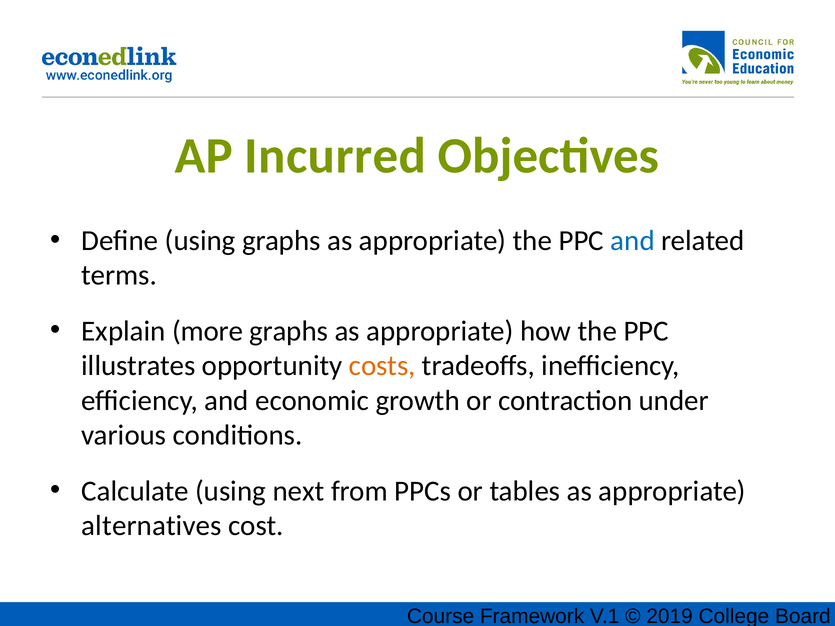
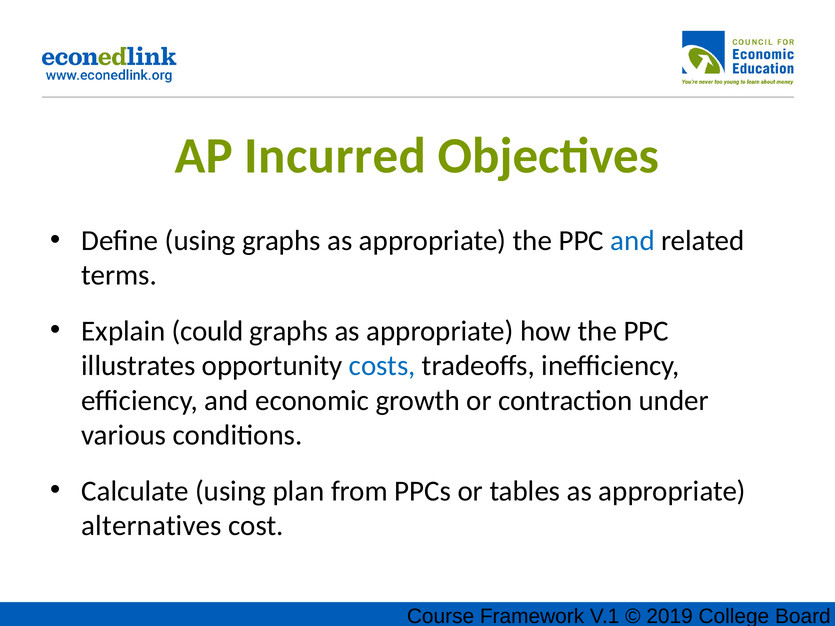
more: more -> could
costs colour: orange -> blue
next: next -> plan
